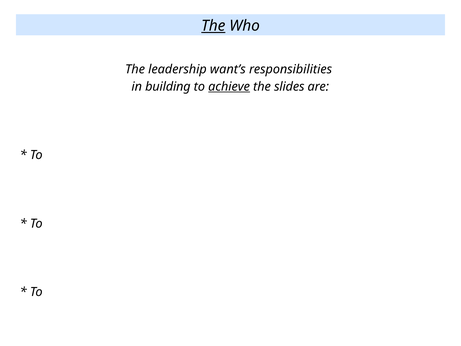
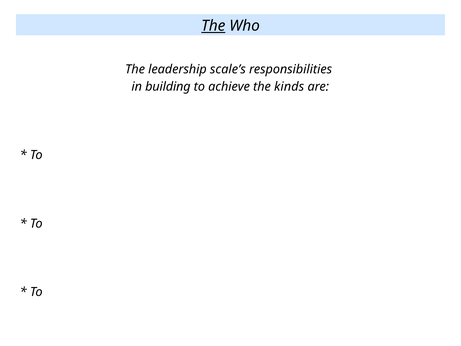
want’s: want’s -> scale’s
achieve underline: present -> none
slides: slides -> kinds
